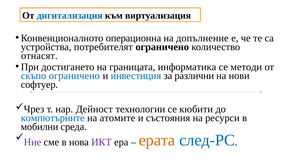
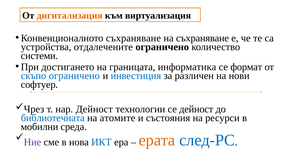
дигитализация colour: blue -> orange
Конвенционалното операционна: операционна -> съхраняване
на допълнение: допълнение -> съхраняване
потребителят: потребителят -> отдалечените
отнасят: отнасят -> системи
методи: методи -> формат
различни: различни -> различен
се кюбити: кюбити -> дейност
компютърните: компютърните -> библиотечната
ИКТ colour: purple -> blue
